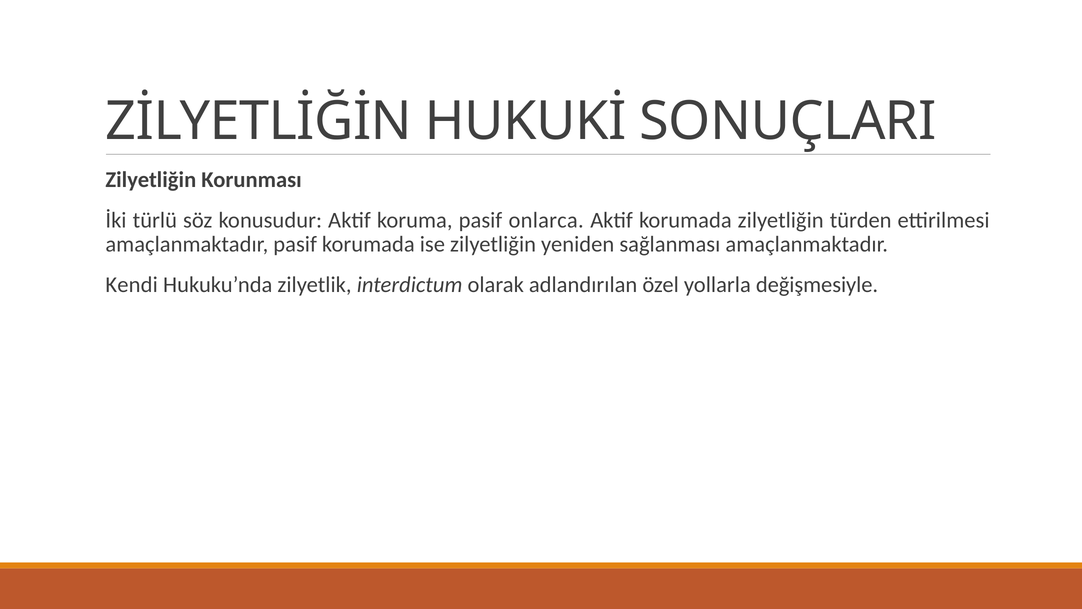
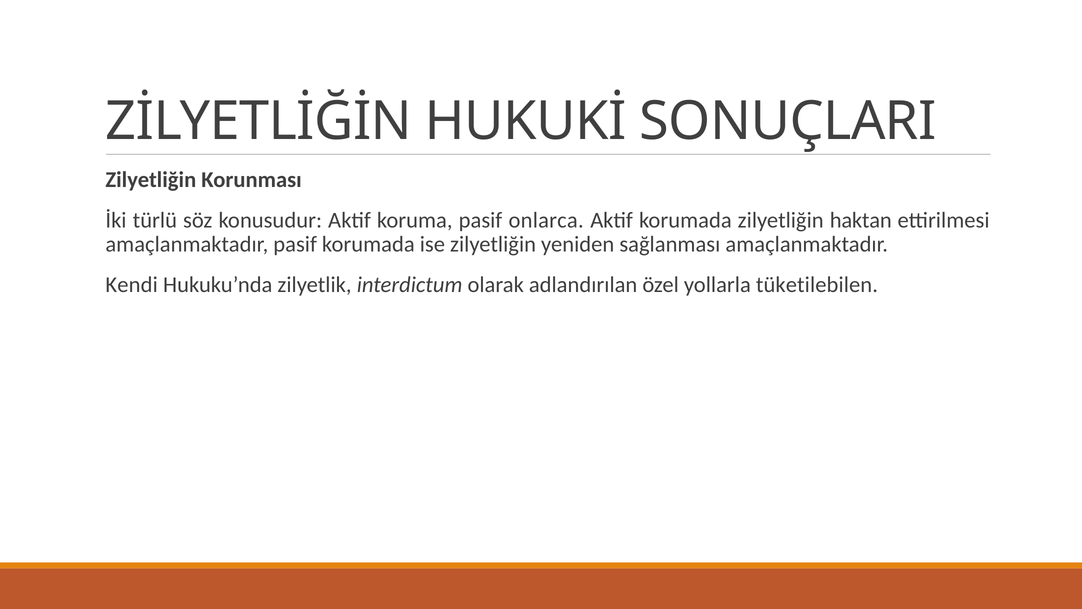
türden: türden -> haktan
değişmesiyle: değişmesiyle -> tüketilebilen
